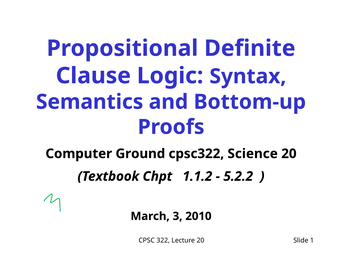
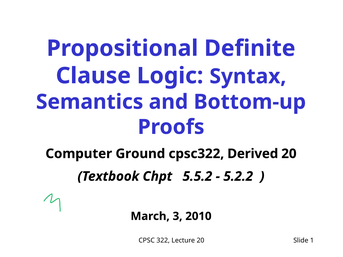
Science: Science -> Derived
1.1.2: 1.1.2 -> 5.5.2
